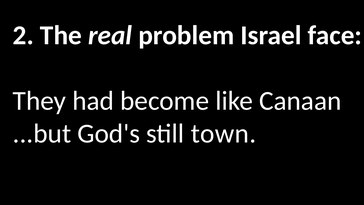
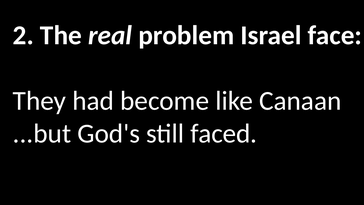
town: town -> faced
